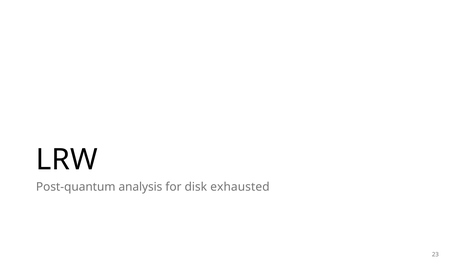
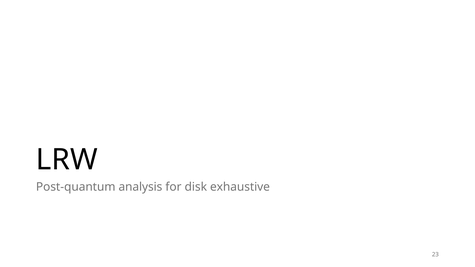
exhausted: exhausted -> exhaustive
